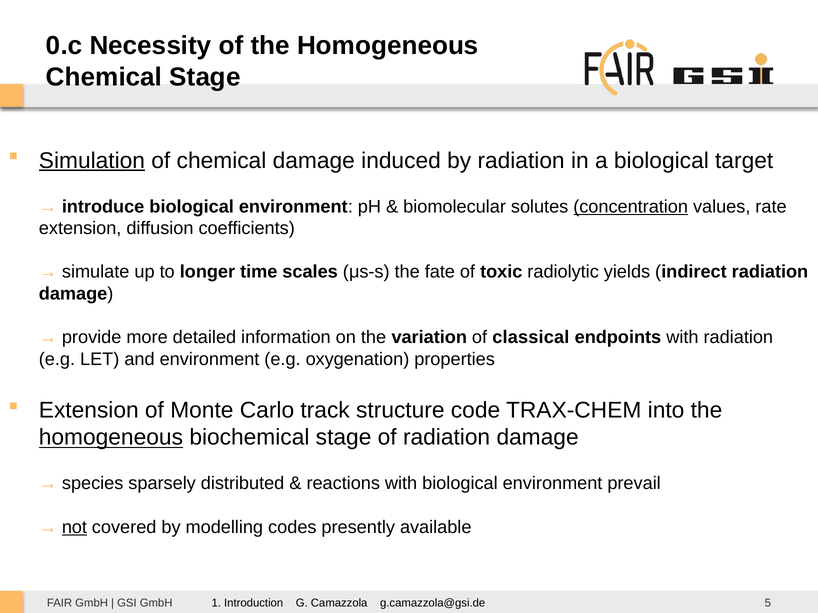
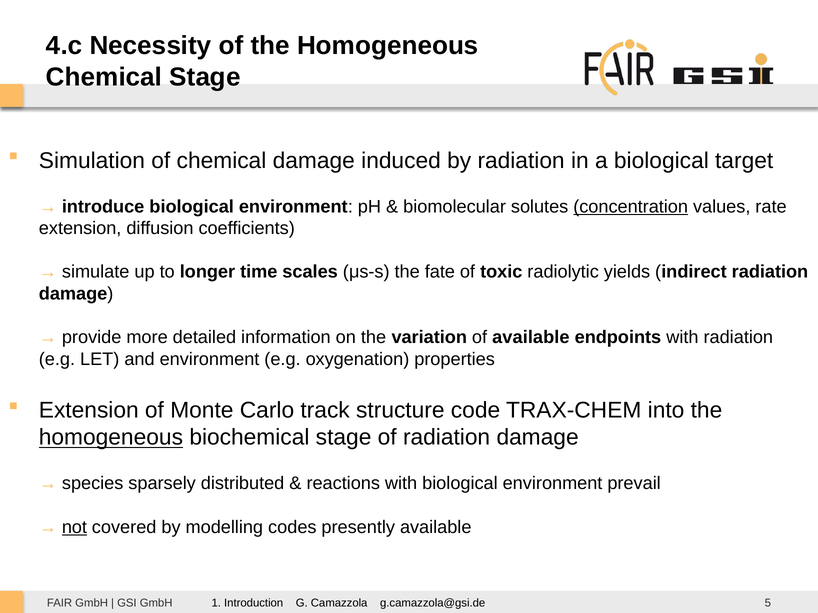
0.c: 0.c -> 4.c
Simulation underline: present -> none
of classical: classical -> available
